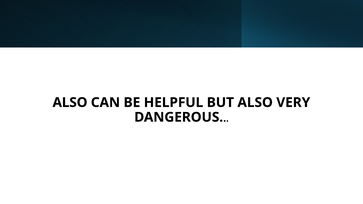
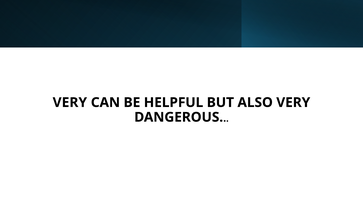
ALSO at (70, 103): ALSO -> VERY
